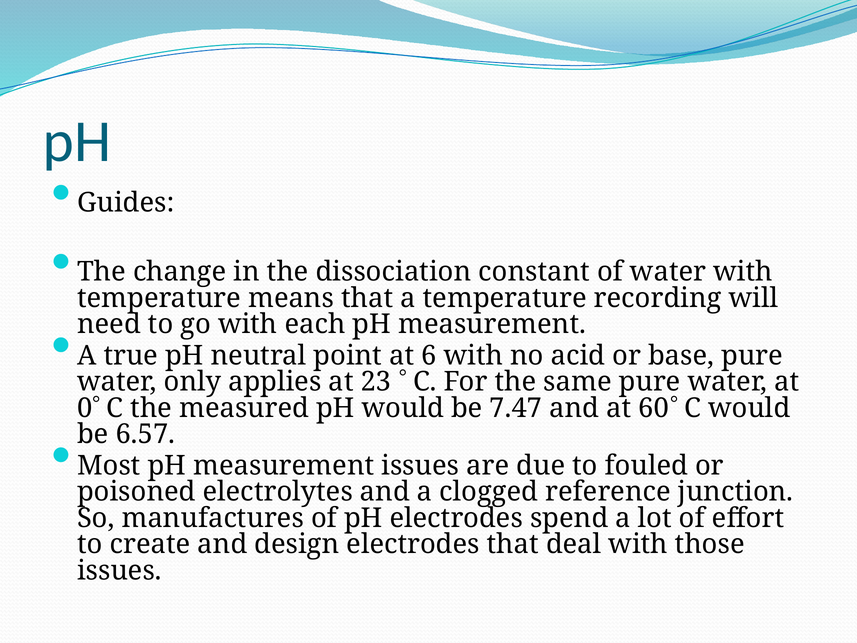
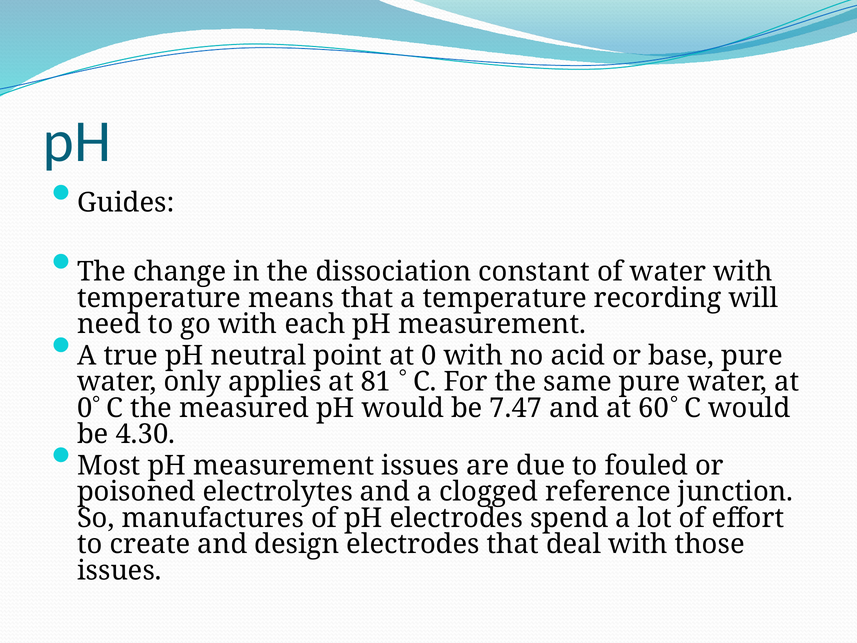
6: 6 -> 0
23: 23 -> 81
6.57: 6.57 -> 4.30
